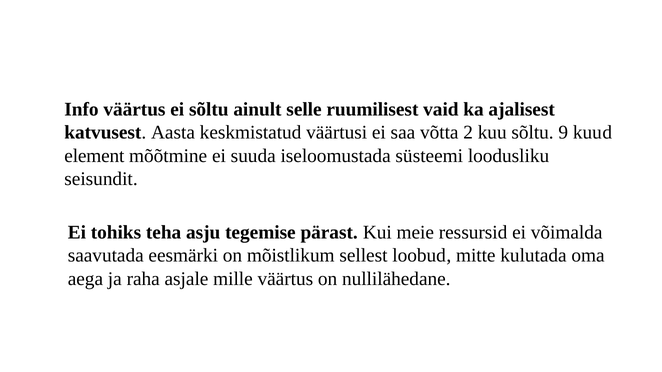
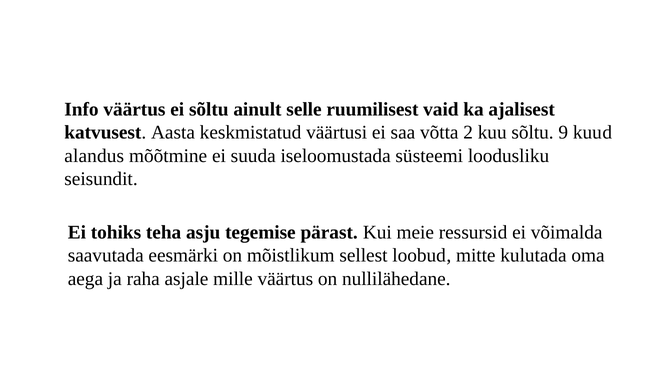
element: element -> alandus
